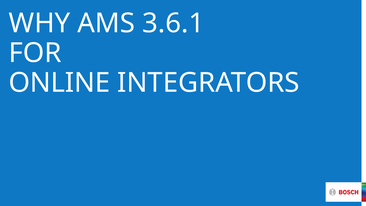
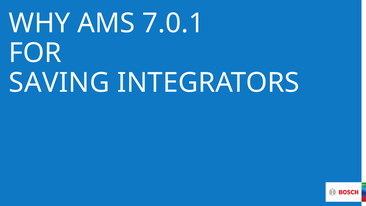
3.6.1: 3.6.1 -> 7.0.1
ONLINE: ONLINE -> SAVING
